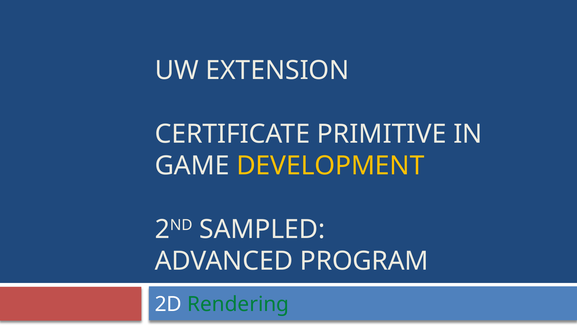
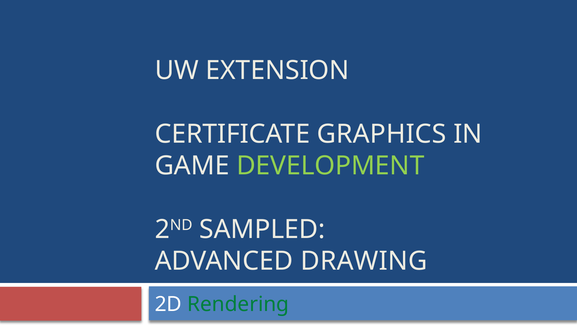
PRIMITIVE: PRIMITIVE -> GRAPHICS
DEVELOPMENT colour: yellow -> light green
PROGRAM: PROGRAM -> DRAWING
